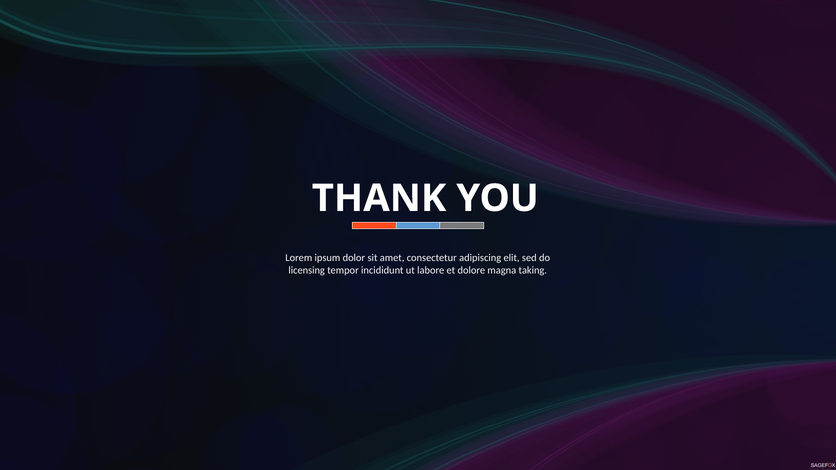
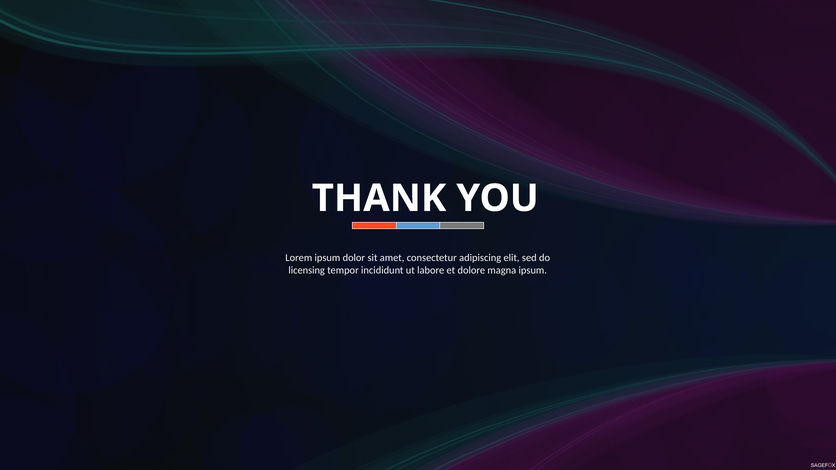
magna taking: taking -> ipsum
